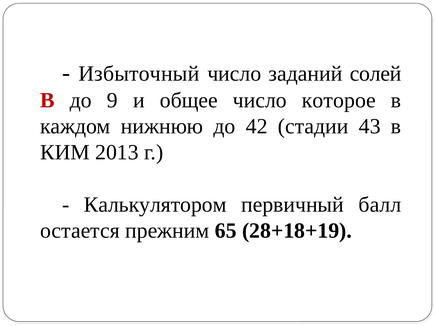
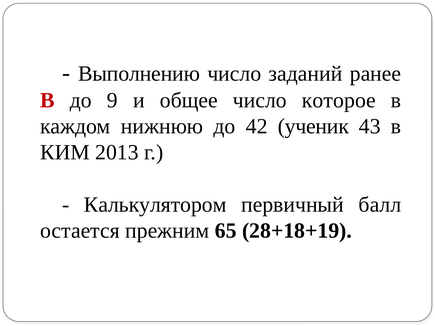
Избыточный: Избыточный -> Выполнению
солей: солей -> ранее
стадии: стадии -> ученик
